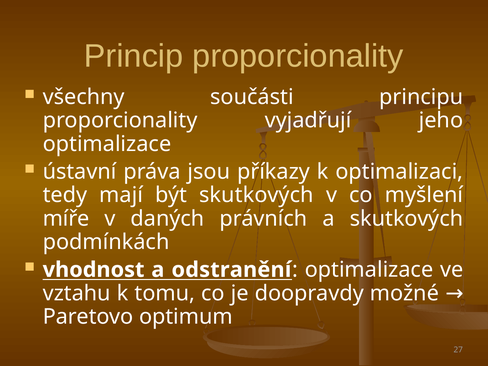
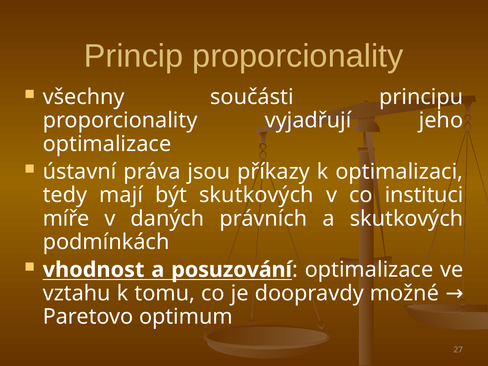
myšlení: myšlení -> instituci
odstranění: odstranění -> posuzování
